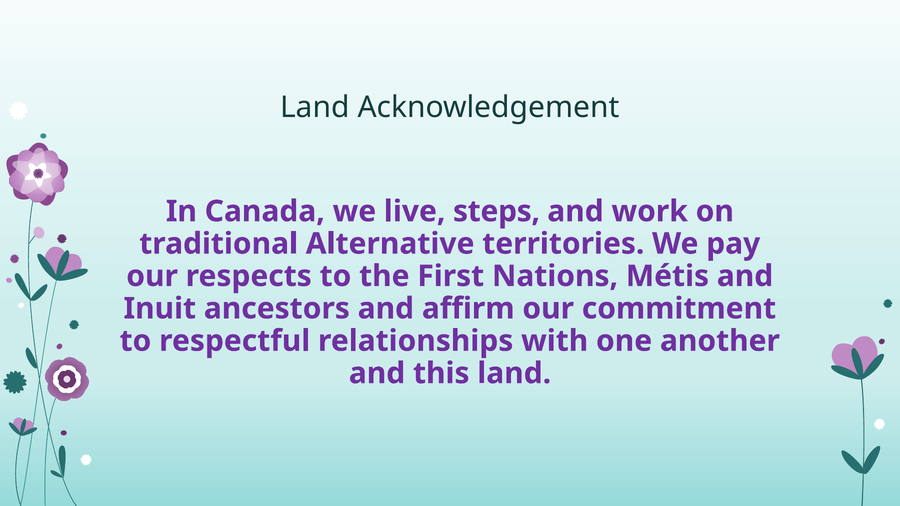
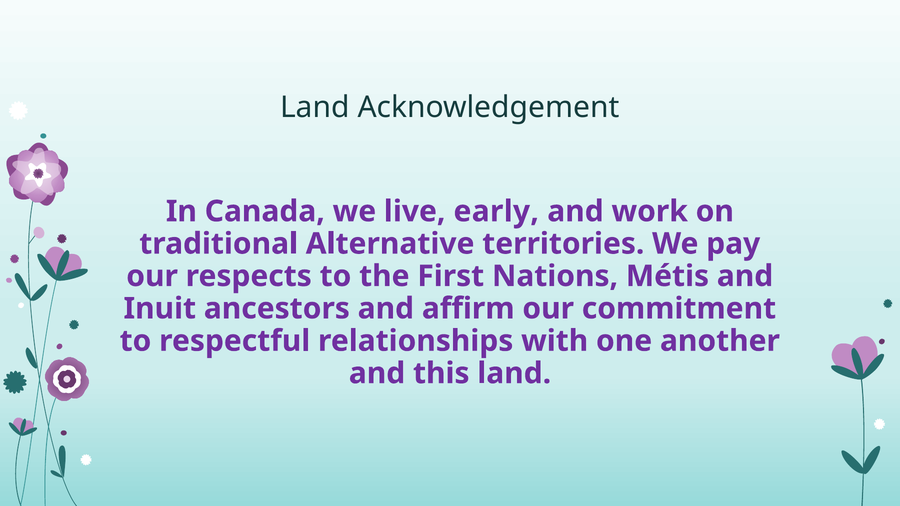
steps: steps -> early
